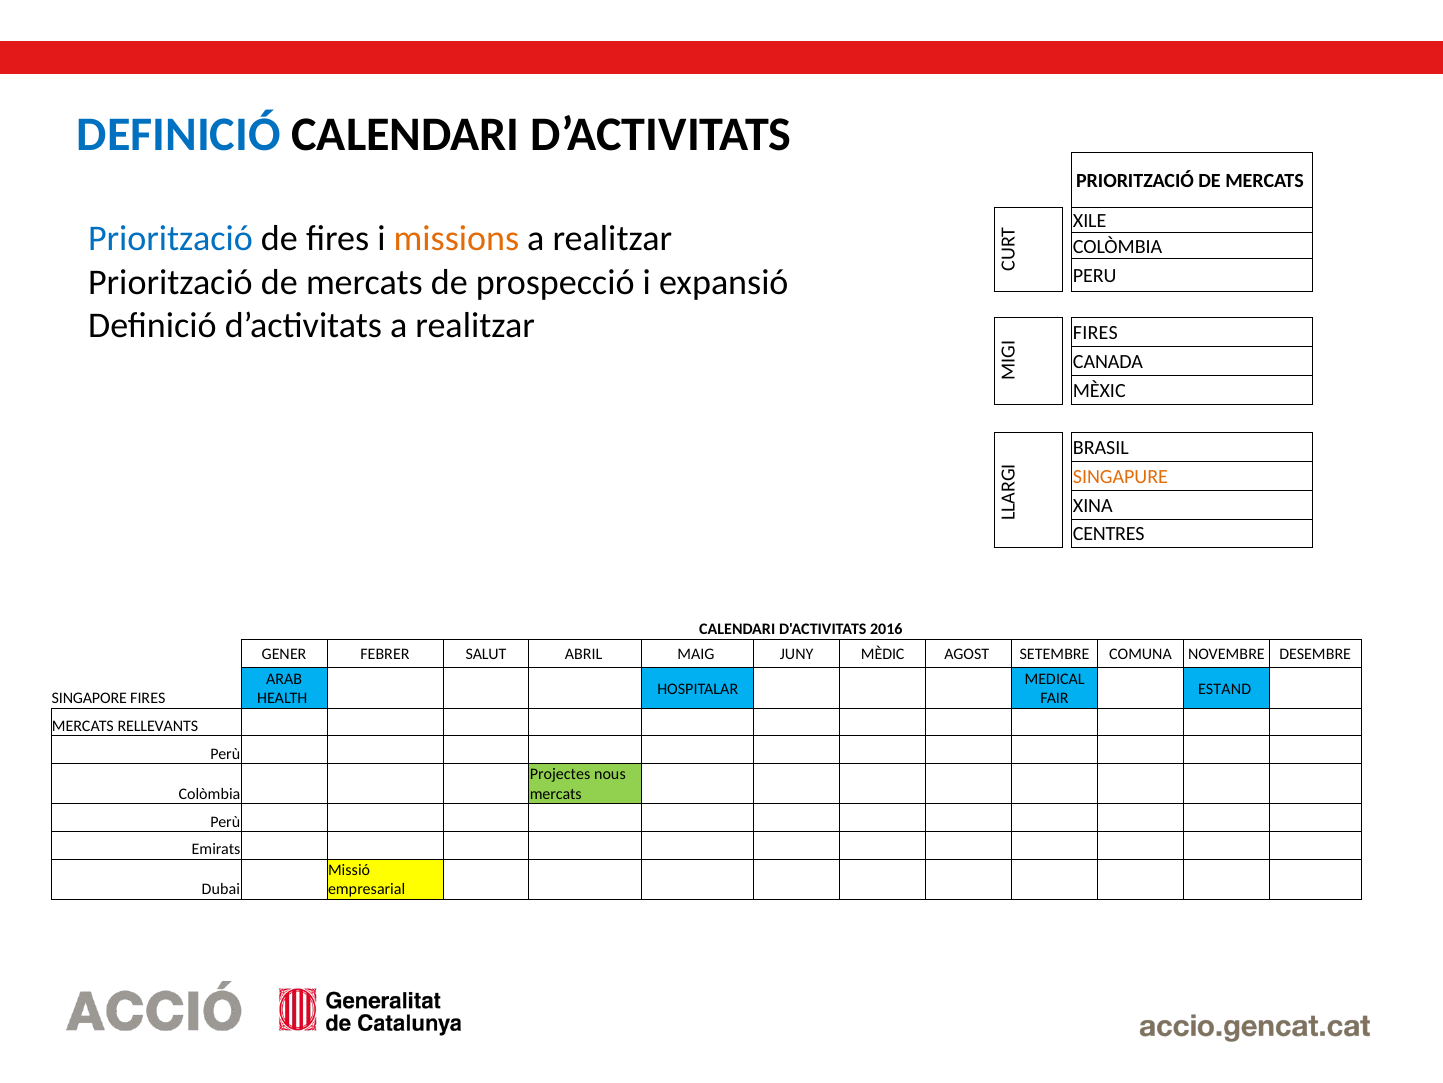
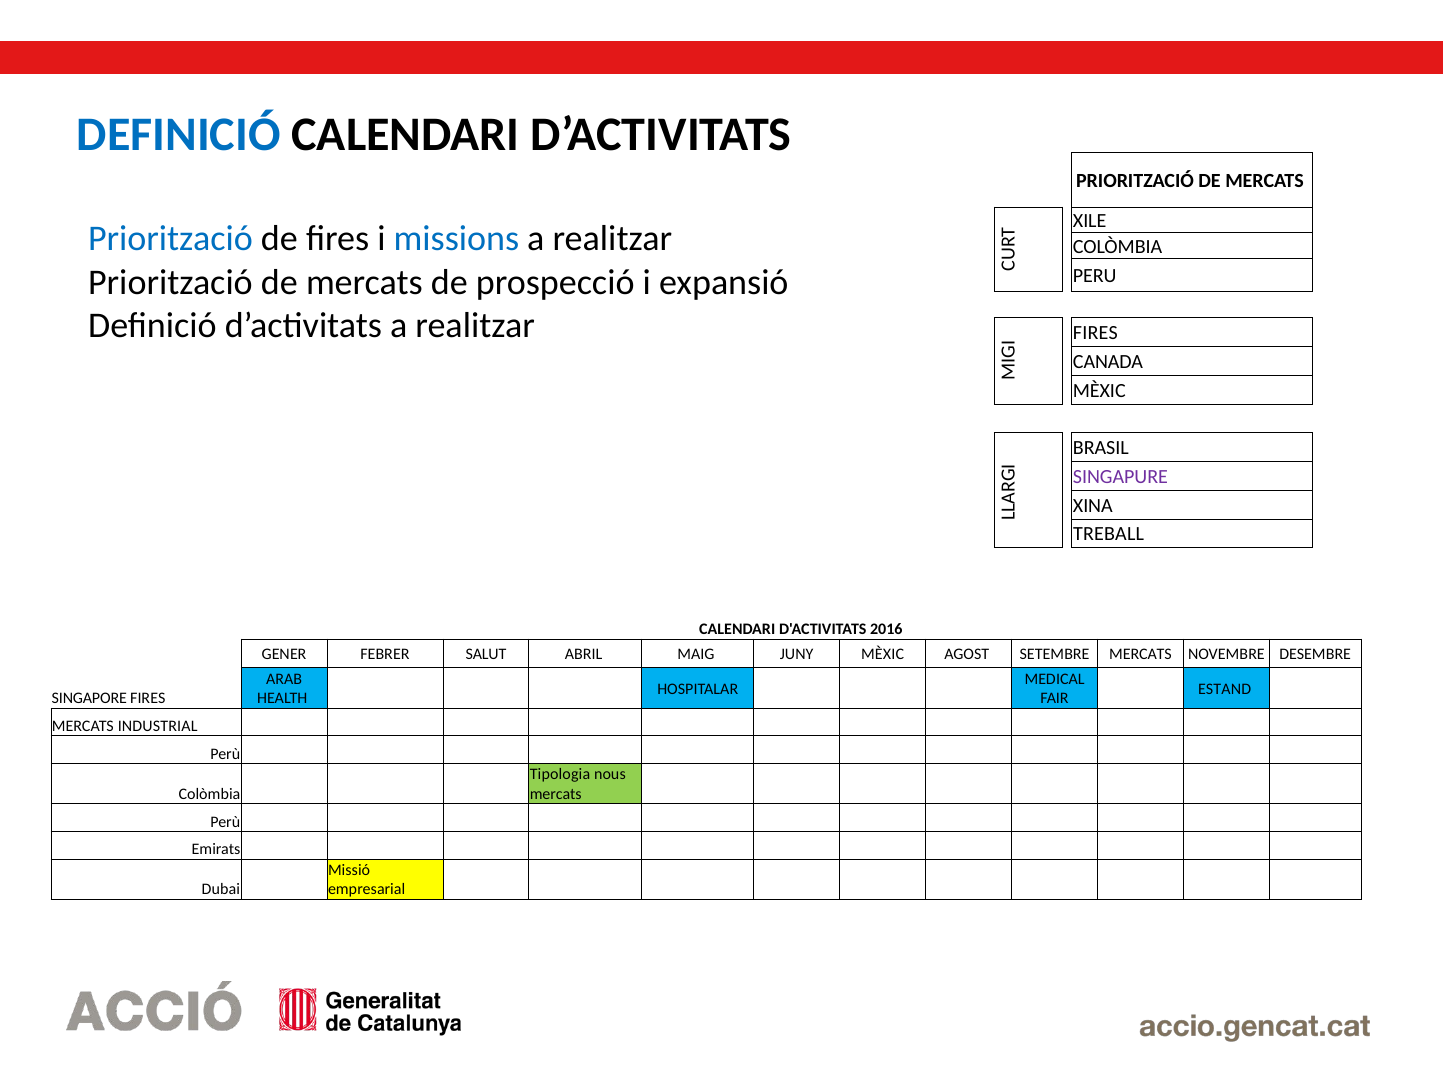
missions colour: orange -> blue
SINGAPURE colour: orange -> purple
CENTRES: CENTRES -> TREBALL
JUNY MÈDIC: MÈDIC -> MÈXIC
SETEMBRE COMUNA: COMUNA -> MERCATS
RELLEVANTS: RELLEVANTS -> INDUSTRIAL
Projectes: Projectes -> Tipologia
